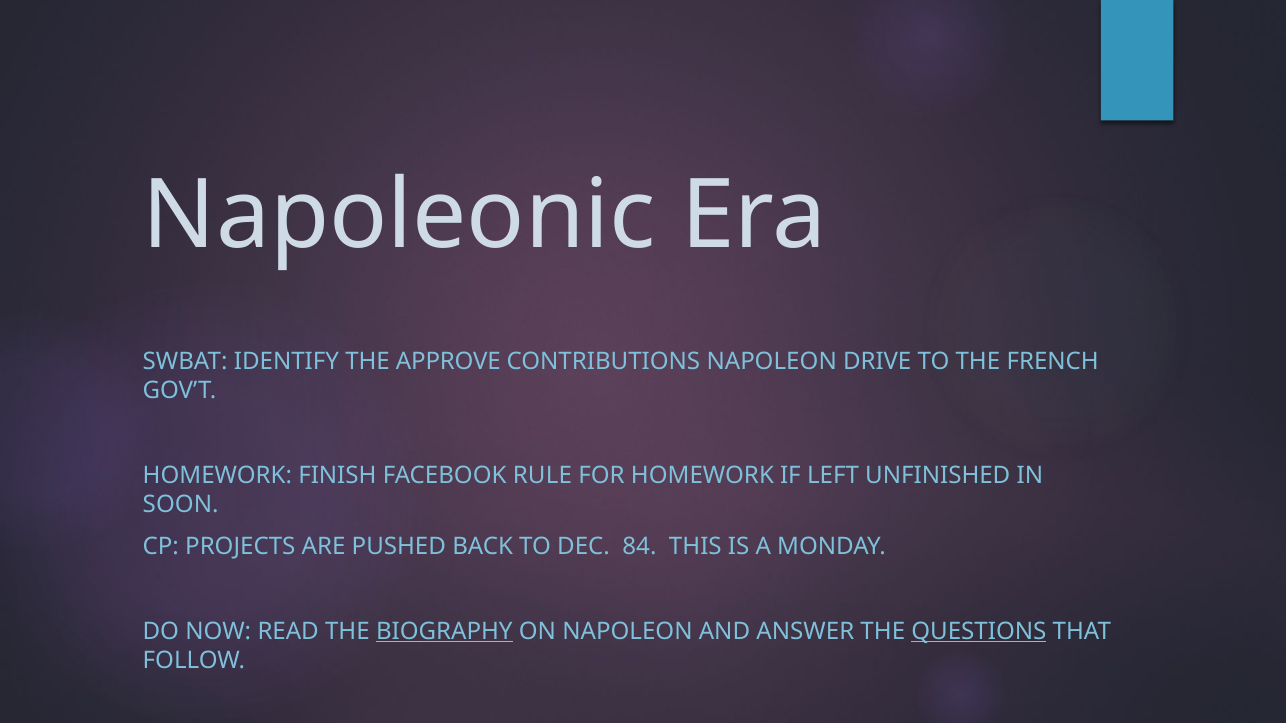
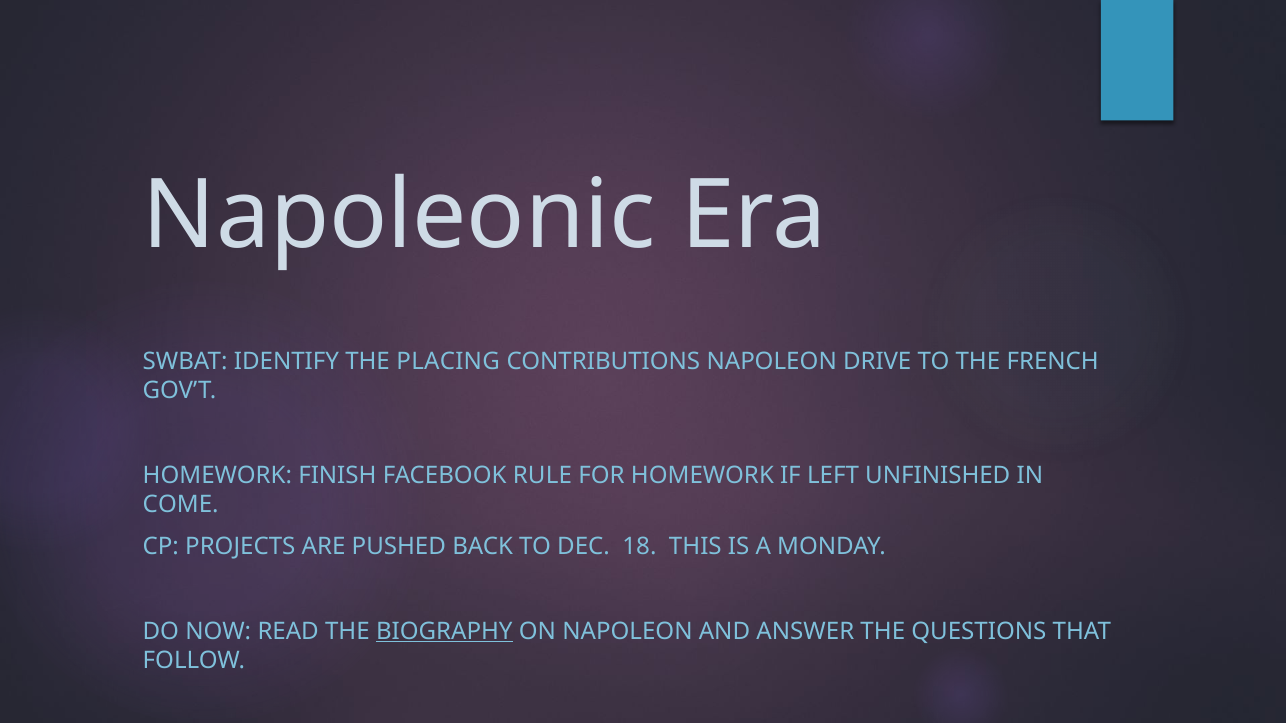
APPROVE: APPROVE -> PLACING
SOON: SOON -> COME
84: 84 -> 18
QUESTIONS underline: present -> none
